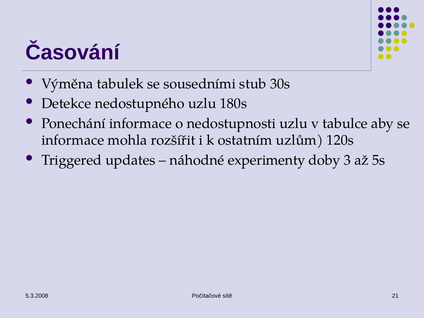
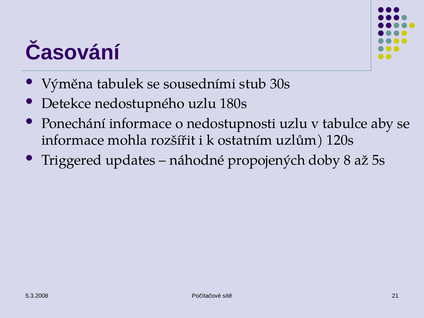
experimenty: experimenty -> propojených
3: 3 -> 8
